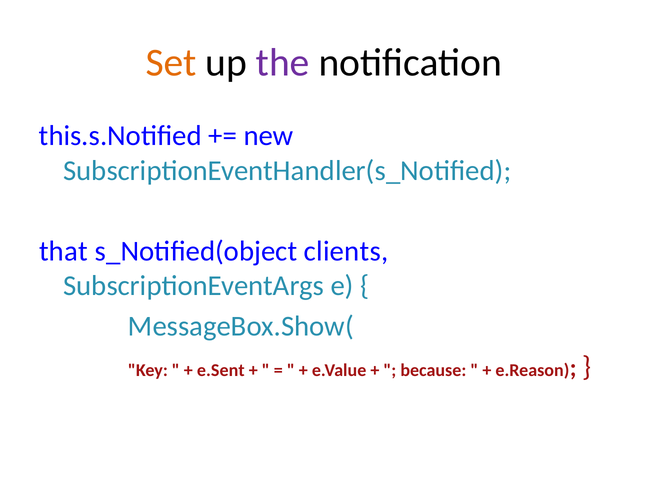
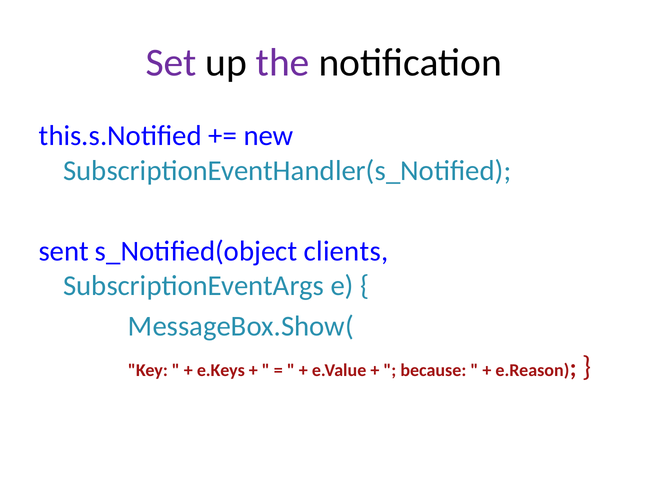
Set colour: orange -> purple
that: that -> sent
e.Sent: e.Sent -> e.Keys
